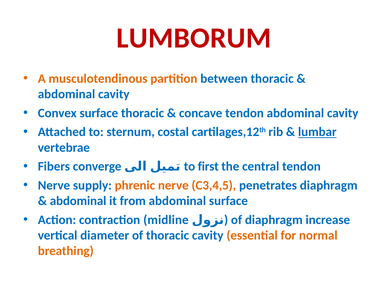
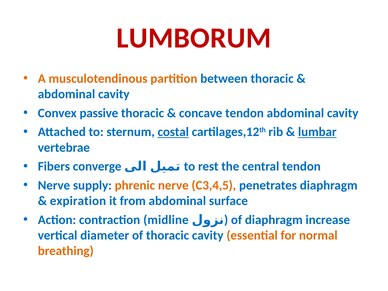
Convex surface: surface -> passive
costal underline: none -> present
first: first -> rest
abdominal at (78, 201): abdominal -> expiration
